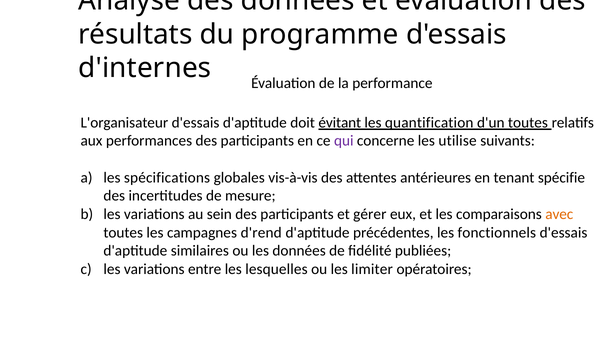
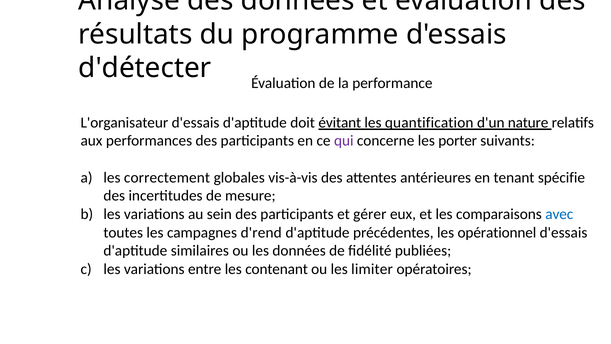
d'internes: d'internes -> d'détecter
d'un toutes: toutes -> nature
utilise: utilise -> porter
spécifications: spécifications -> correctement
avec colour: orange -> blue
fonctionnels: fonctionnels -> opérationnel
lesquelles: lesquelles -> contenant
